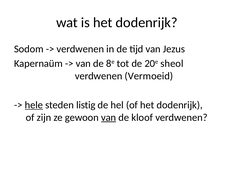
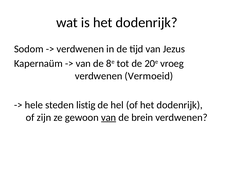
sheol: sheol -> vroeg
hele underline: present -> none
kloof: kloof -> brein
